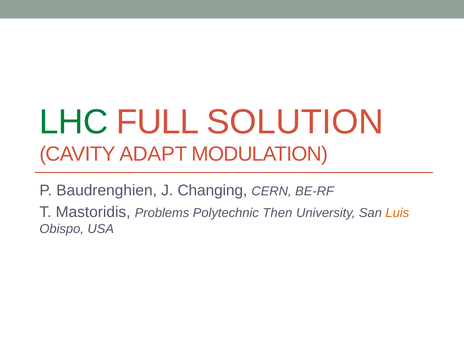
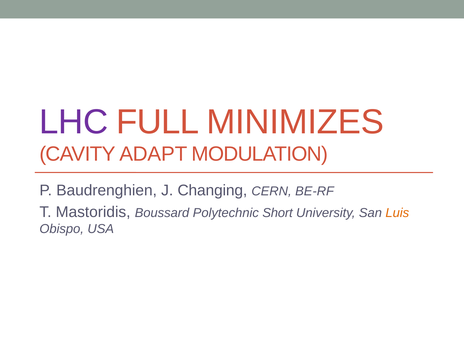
LHC colour: green -> purple
SOLUTION: SOLUTION -> MINIMIZES
Problems: Problems -> Boussard
Then: Then -> Short
